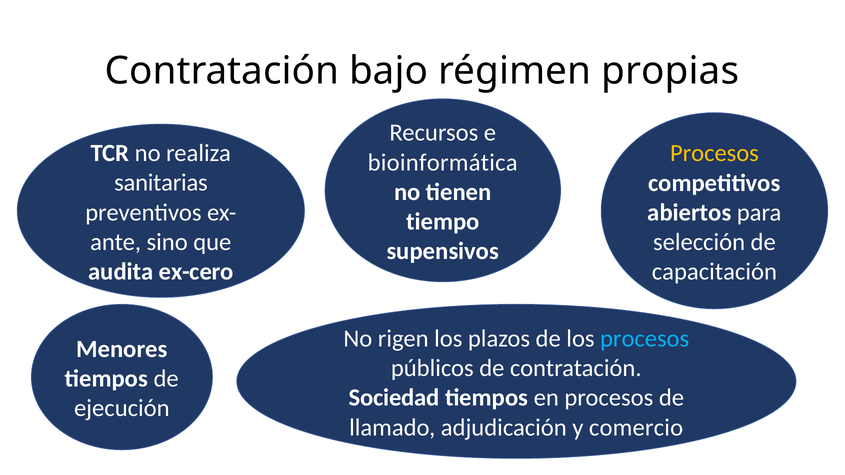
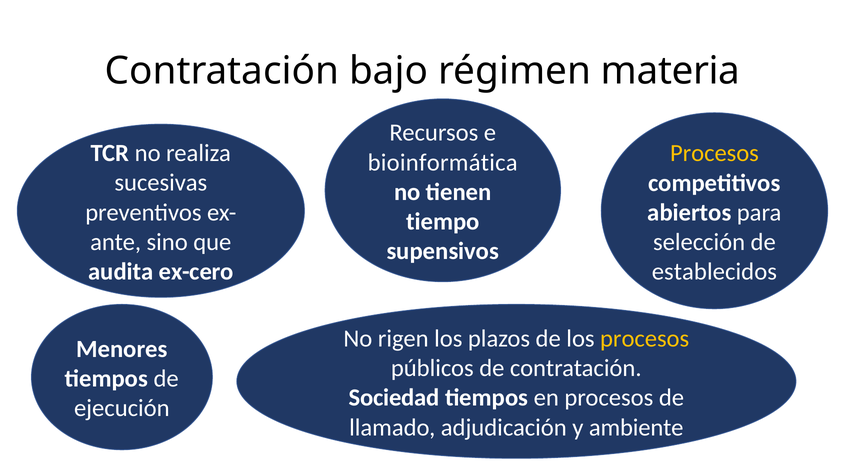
propias: propias -> materia
sanitarias: sanitarias -> sucesivas
capacitación: capacitación -> establecidos
procesos at (645, 339) colour: light blue -> yellow
comercio: comercio -> ambiente
